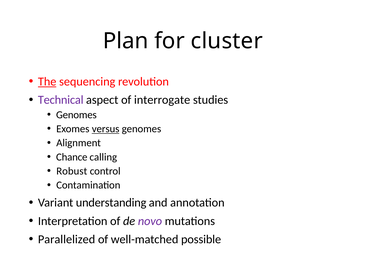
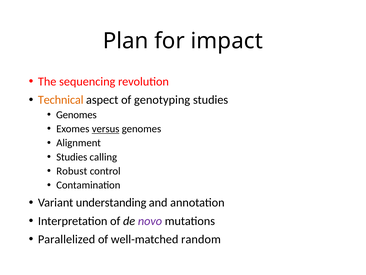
cluster: cluster -> impact
The underline: present -> none
Technical colour: purple -> orange
interrogate: interrogate -> genotyping
Chance at (72, 157): Chance -> Studies
possible: possible -> random
